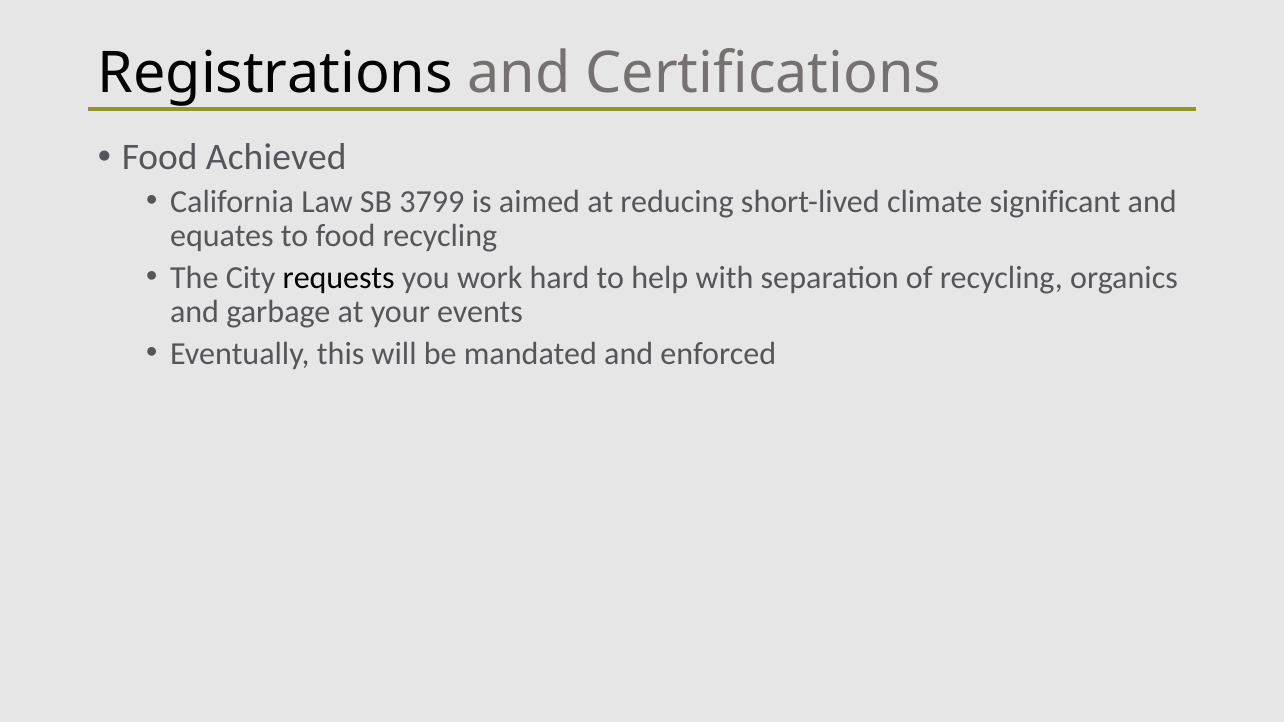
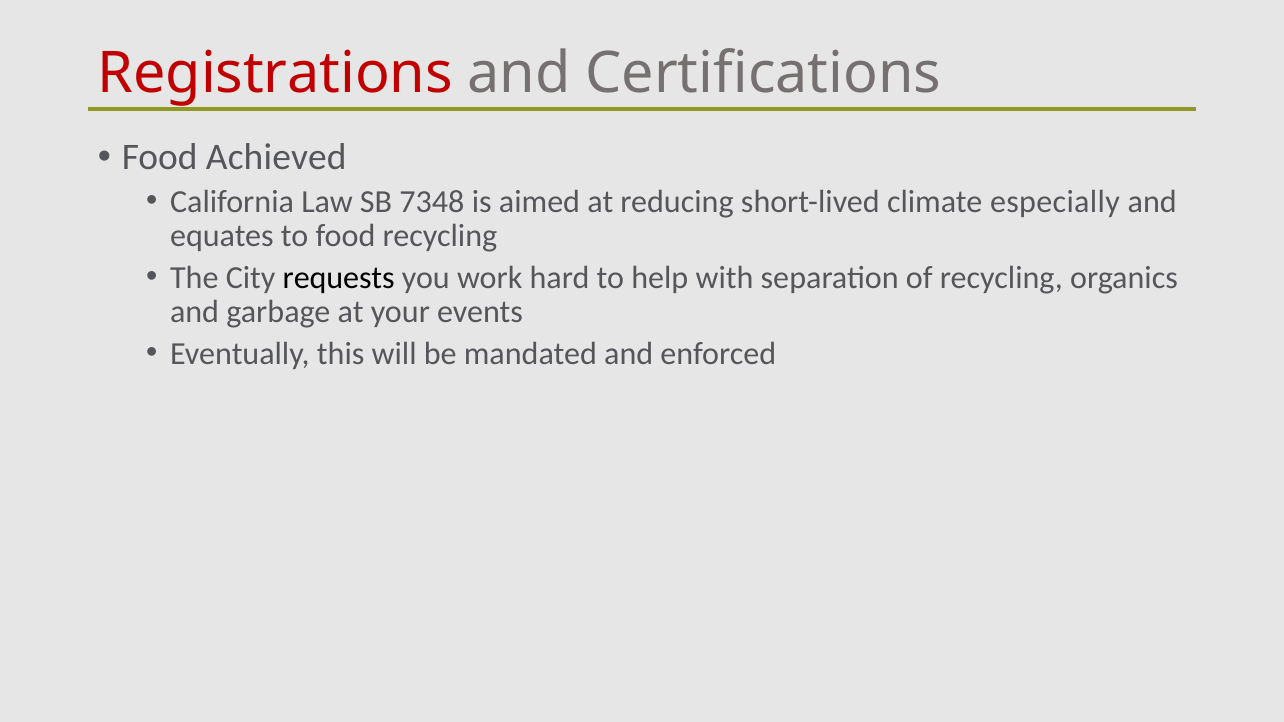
Registrations colour: black -> red
3799: 3799 -> 7348
significant: significant -> especially
